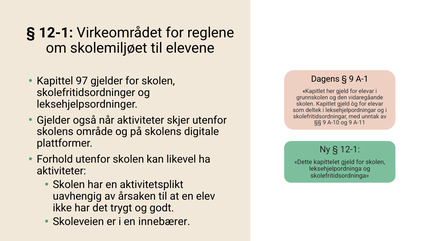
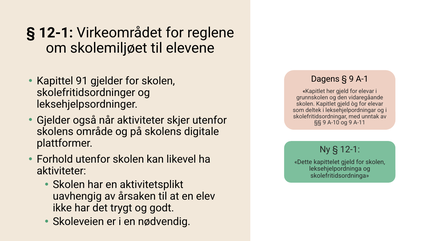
97: 97 -> 91
innebærer: innebærer -> nødvendig
